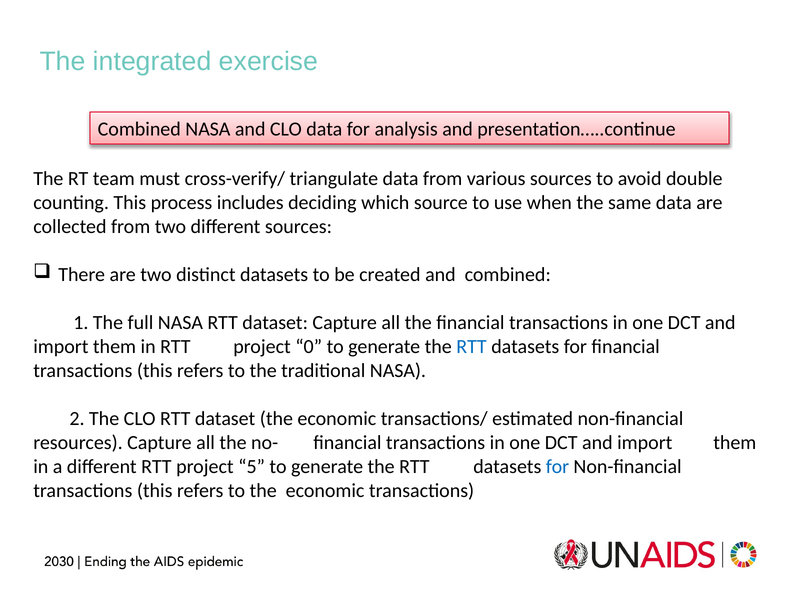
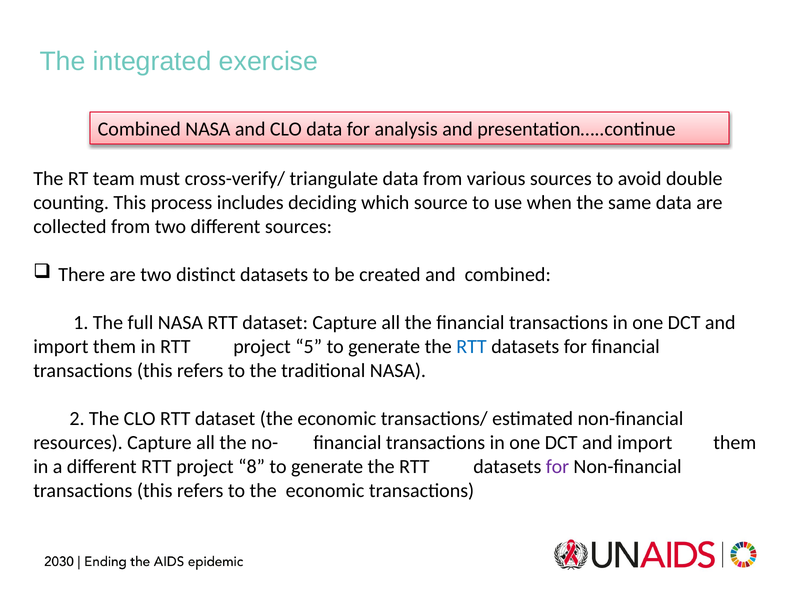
0: 0 -> 5
5: 5 -> 8
for at (557, 467) colour: blue -> purple
